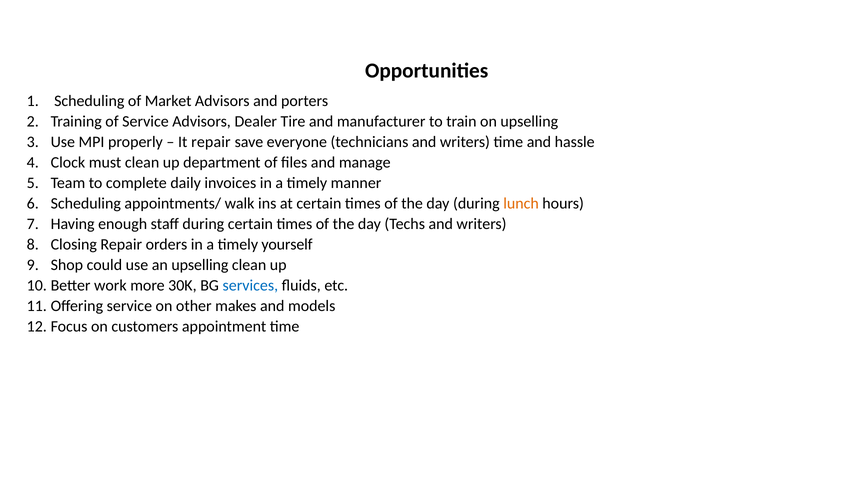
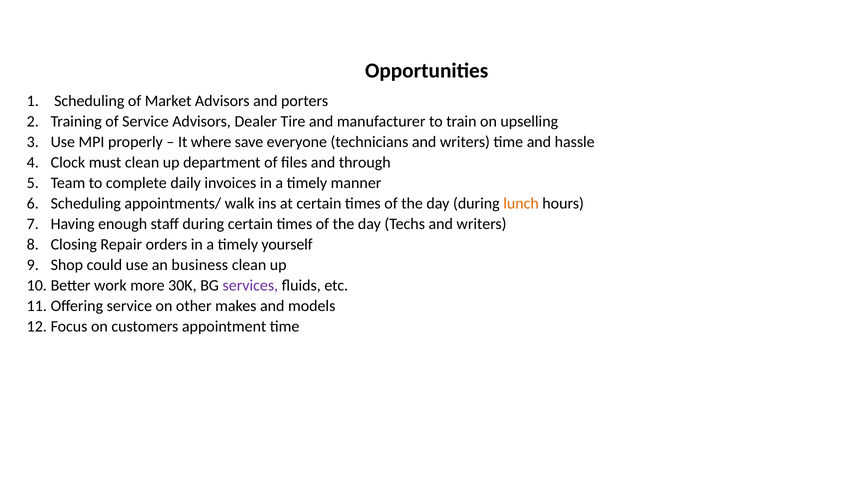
It repair: repair -> where
manage: manage -> through
an upselling: upselling -> business
services colour: blue -> purple
